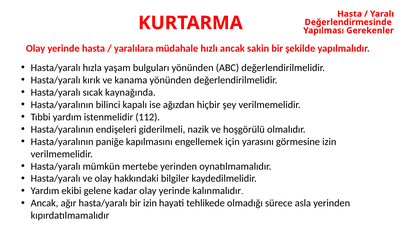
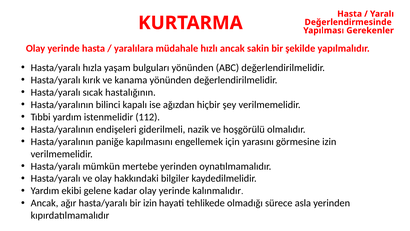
kaynağında: kaynağında -> hastalığının
